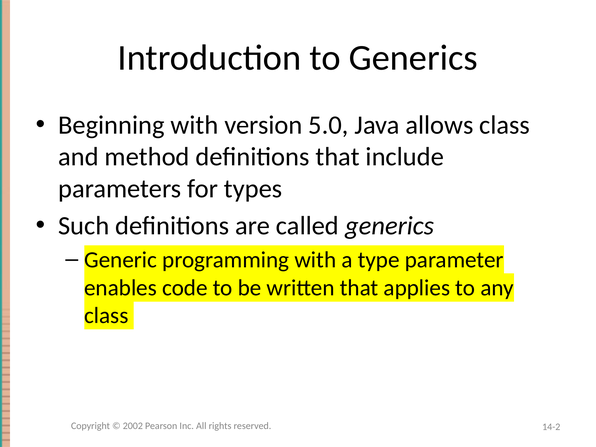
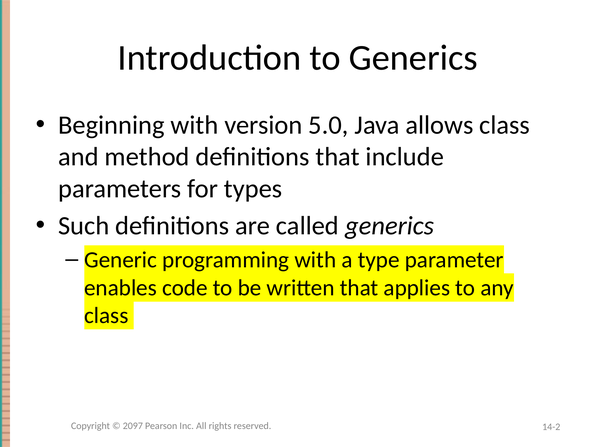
2002: 2002 -> 2097
